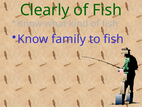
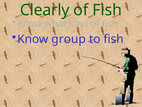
family: family -> group
